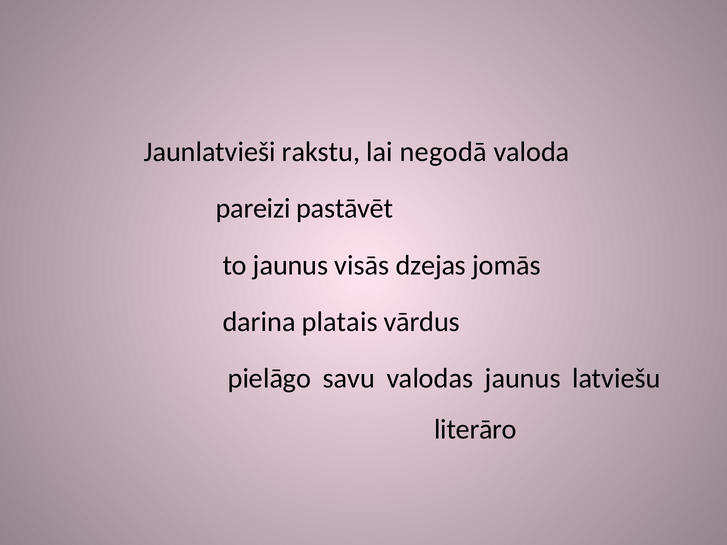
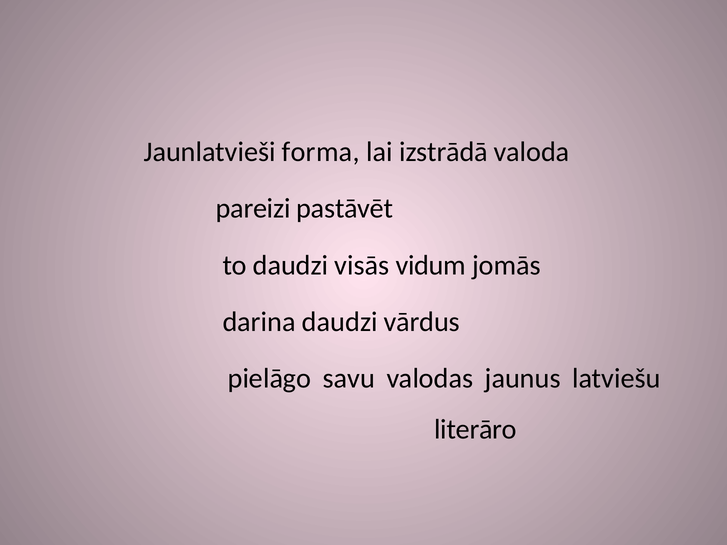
rakstu: rakstu -> forma
negodā: negodā -> izstrādā
to jaunus: jaunus -> daudzi
dzejas: dzejas -> vidum
darina platais: platais -> daudzi
